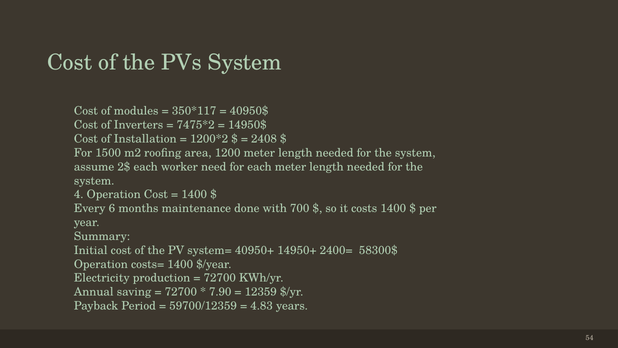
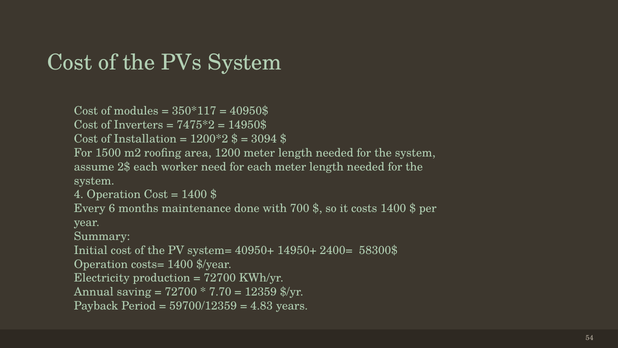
2408: 2408 -> 3094
7.90: 7.90 -> 7.70
